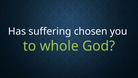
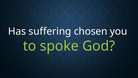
whole: whole -> spoke
